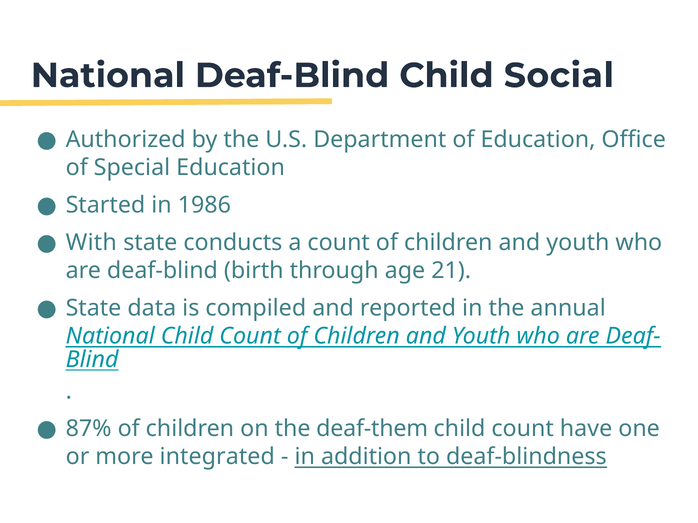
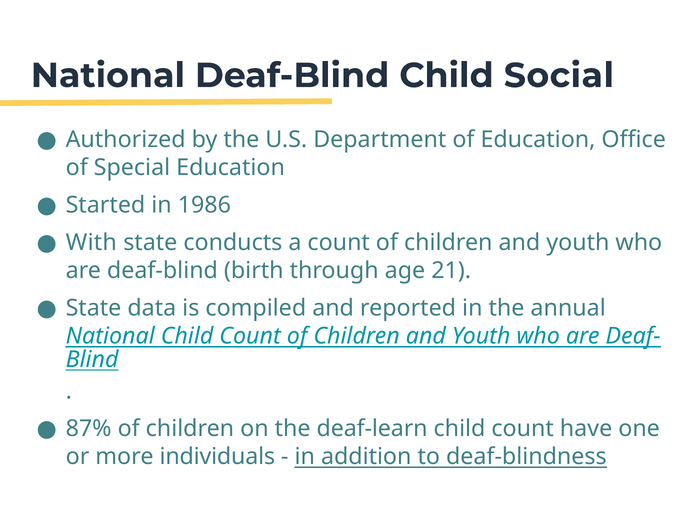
deaf-them: deaf-them -> deaf-learn
integrated: integrated -> individuals
